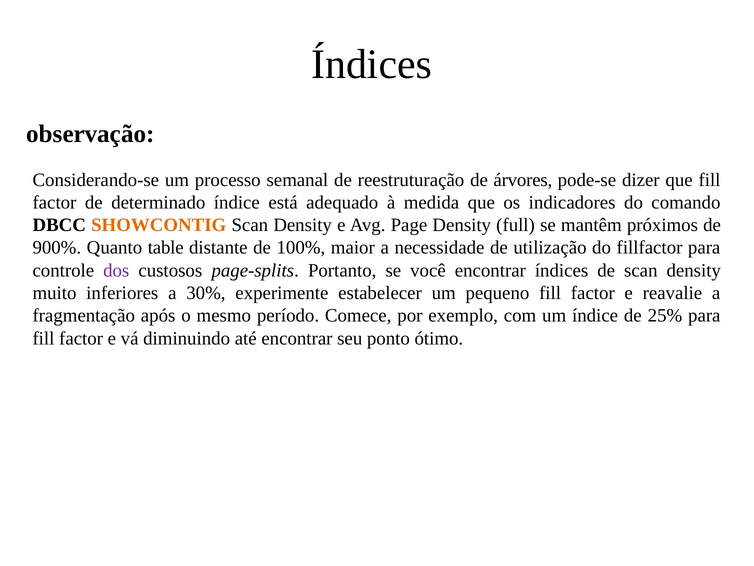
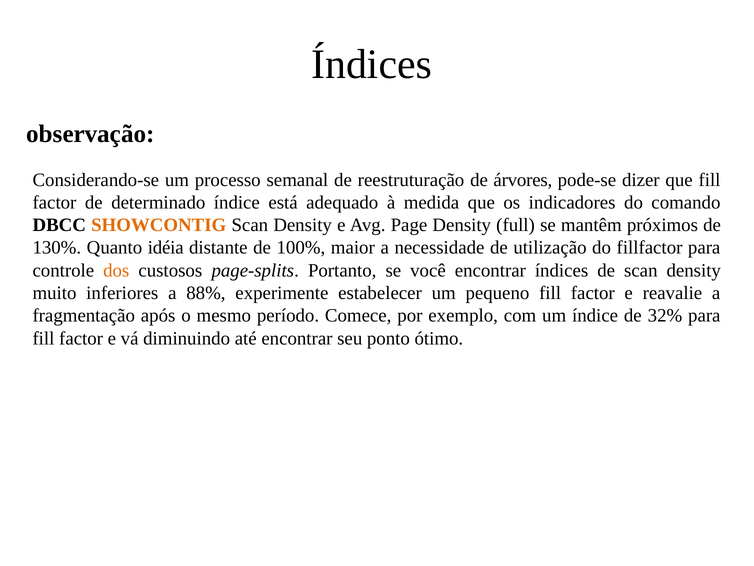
900%: 900% -> 130%
table: table -> idéia
dos colour: purple -> orange
30%: 30% -> 88%
25%: 25% -> 32%
